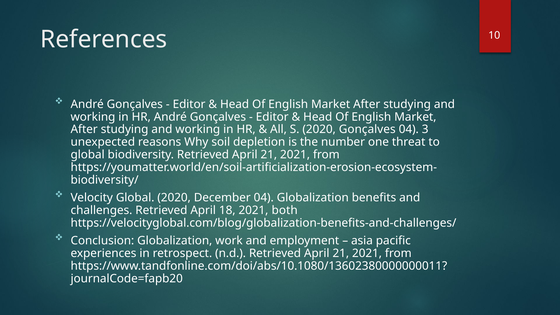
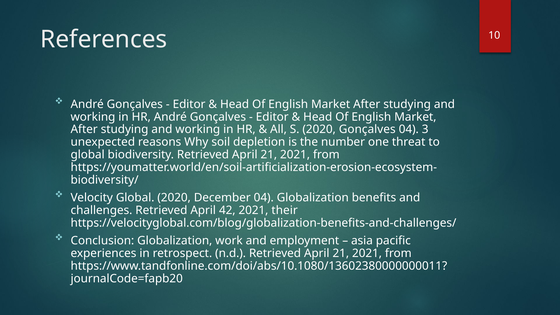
18: 18 -> 42
both: both -> their
